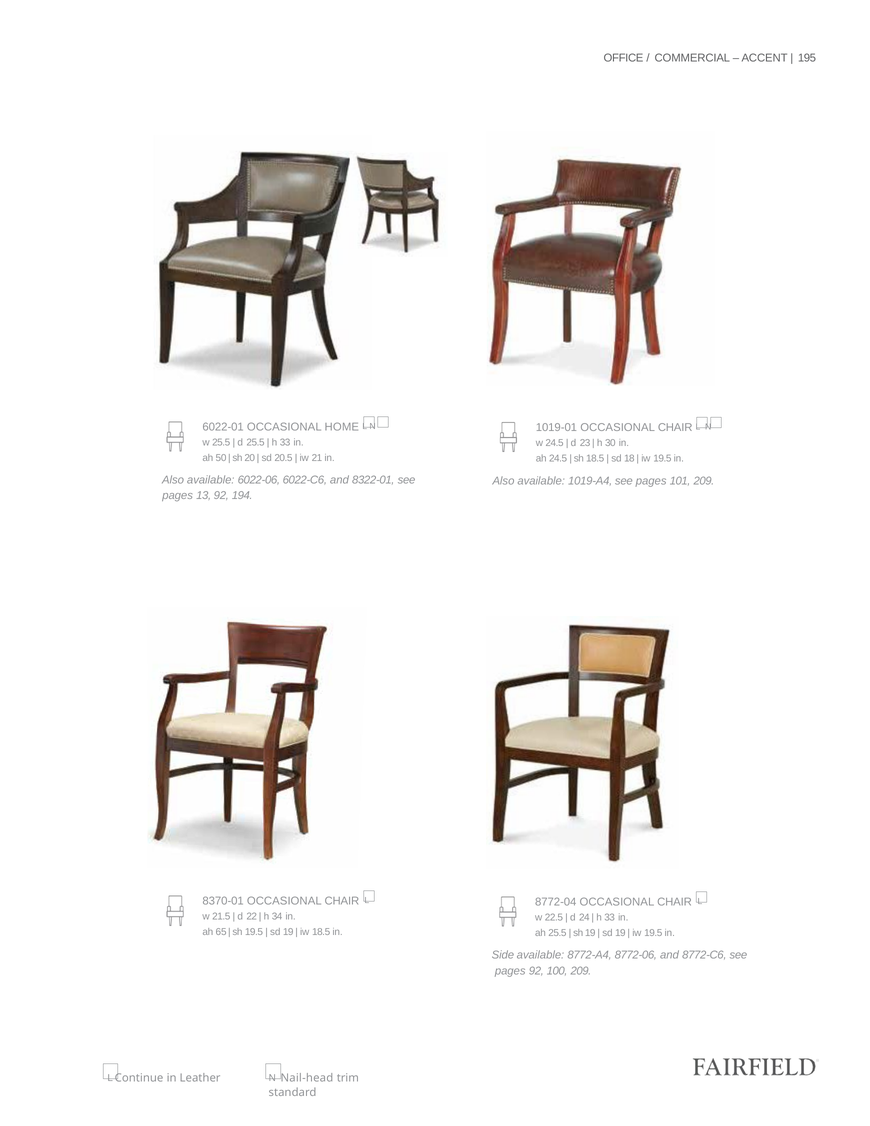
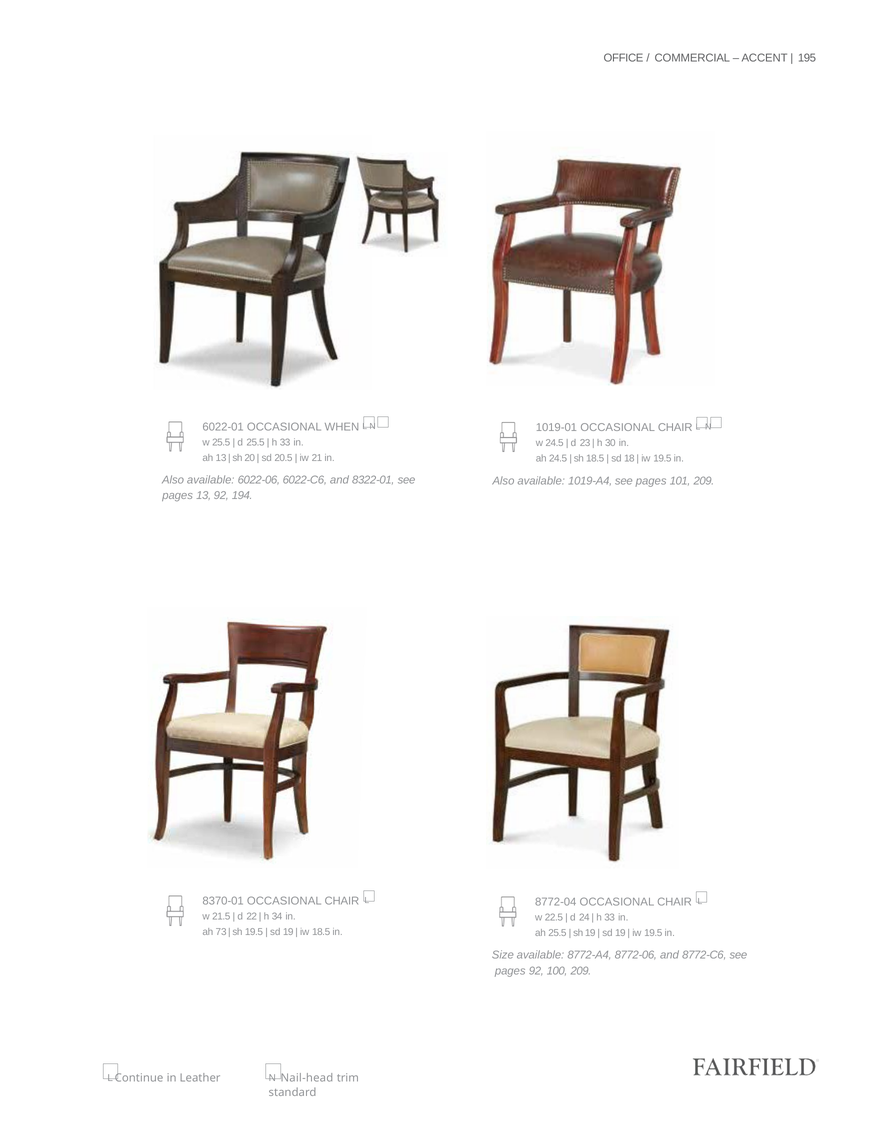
HOME: HOME -> WHEN
ah 50: 50 -> 13
65: 65 -> 73
Side: Side -> Size
